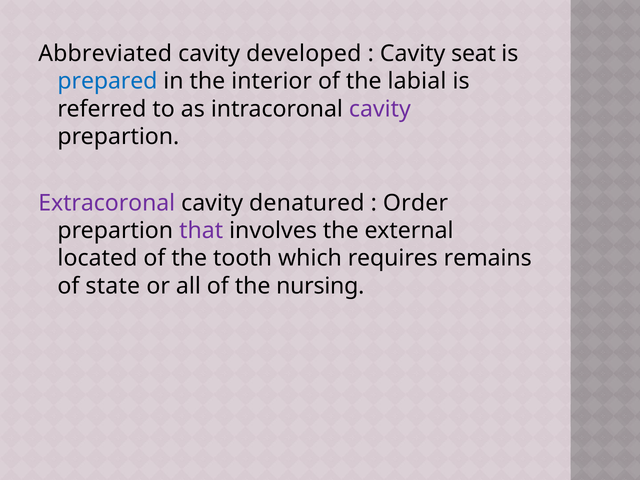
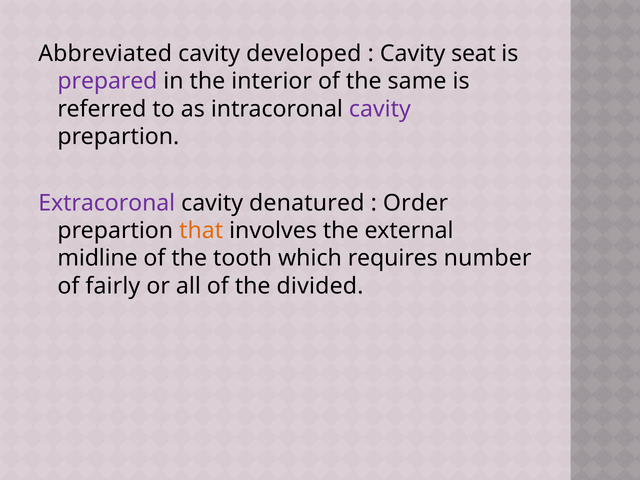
prepared colour: blue -> purple
labial: labial -> same
that colour: purple -> orange
located: located -> midline
remains: remains -> number
state: state -> fairly
nursing: nursing -> divided
